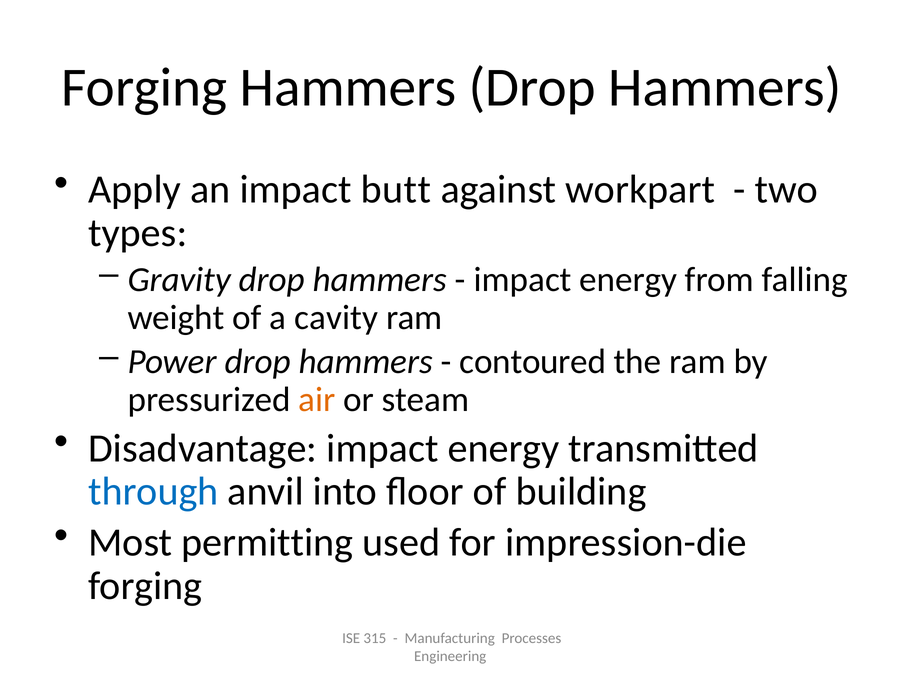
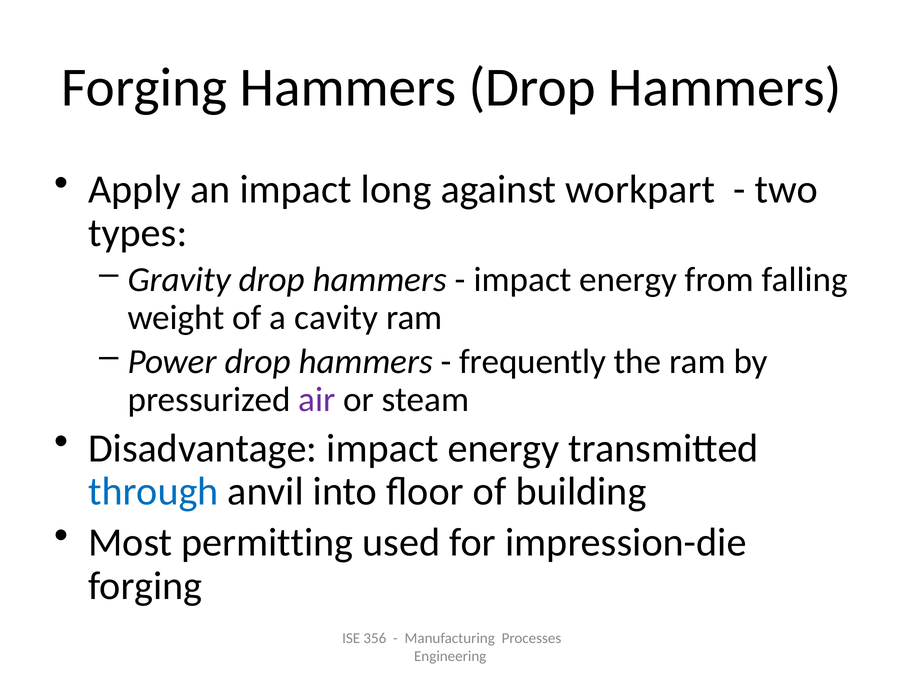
butt: butt -> long
contoured: contoured -> frequently
air colour: orange -> purple
315: 315 -> 356
